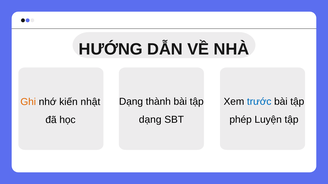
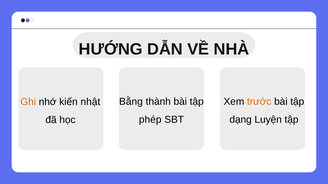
Dạng at (131, 102): Dạng -> Bằng
trước colour: blue -> orange
dạng at (150, 120): dạng -> phép
phép: phép -> dạng
